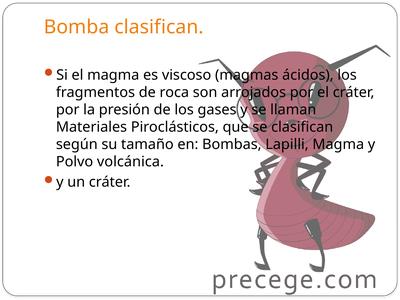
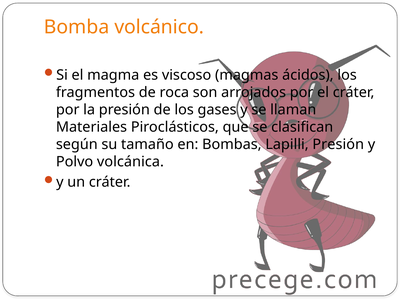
Bomba clasifican: clasifican -> volcánico
Lapilli Magma: Magma -> Presión
